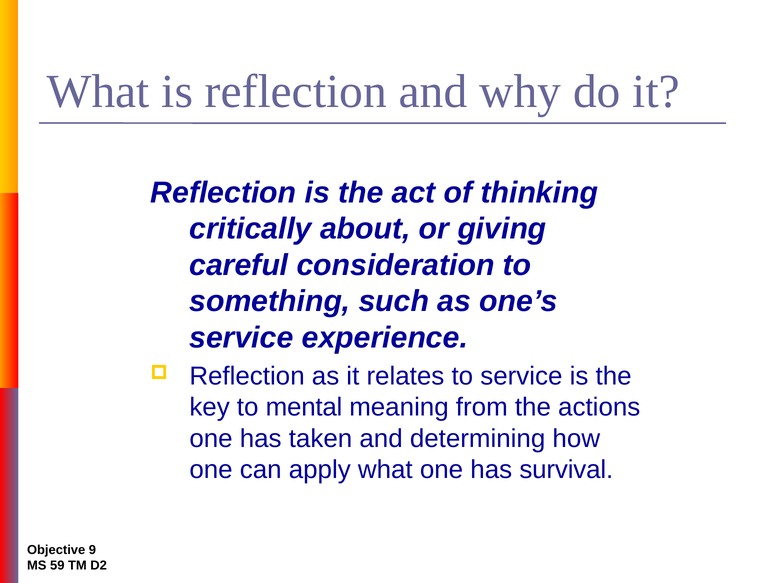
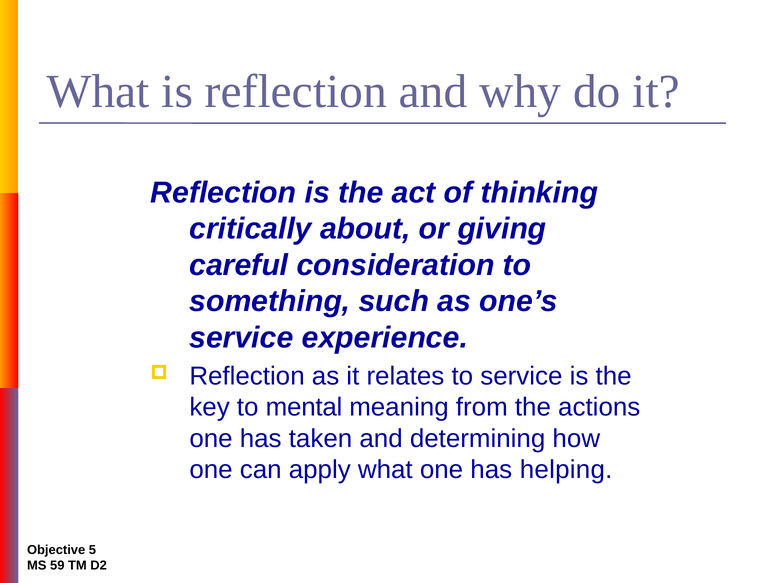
survival: survival -> helping
9: 9 -> 5
